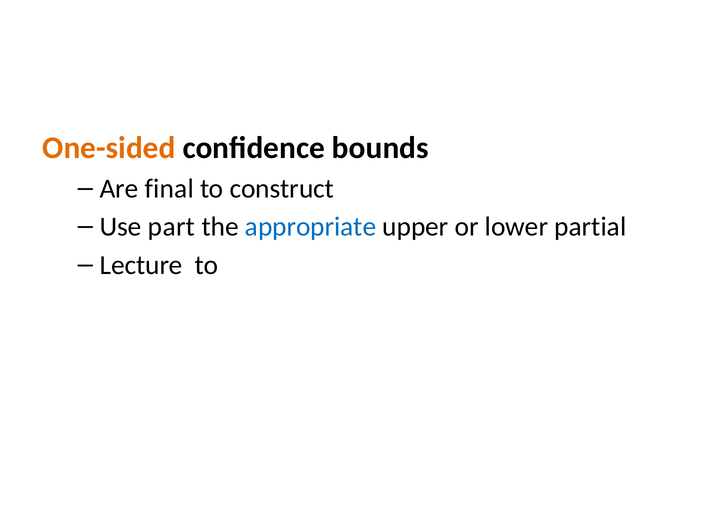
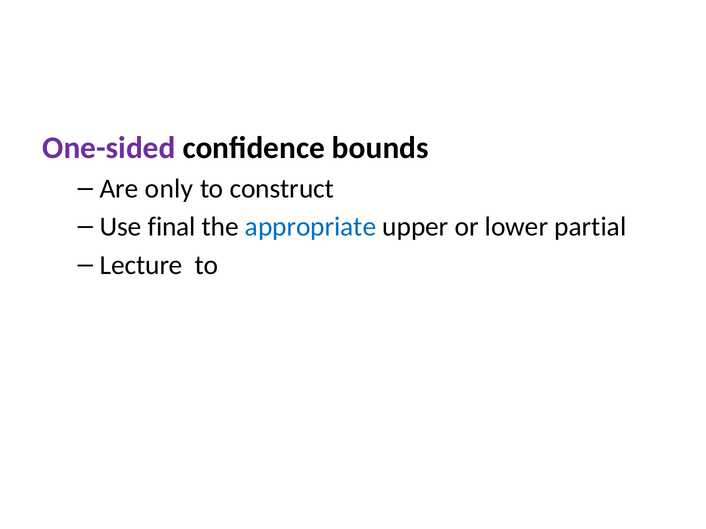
One-sided colour: orange -> purple
final: final -> only
part: part -> final
